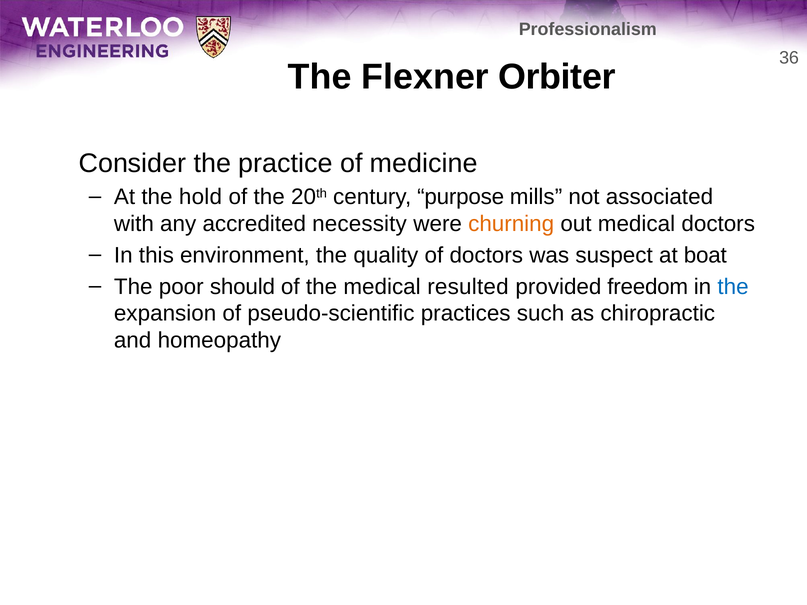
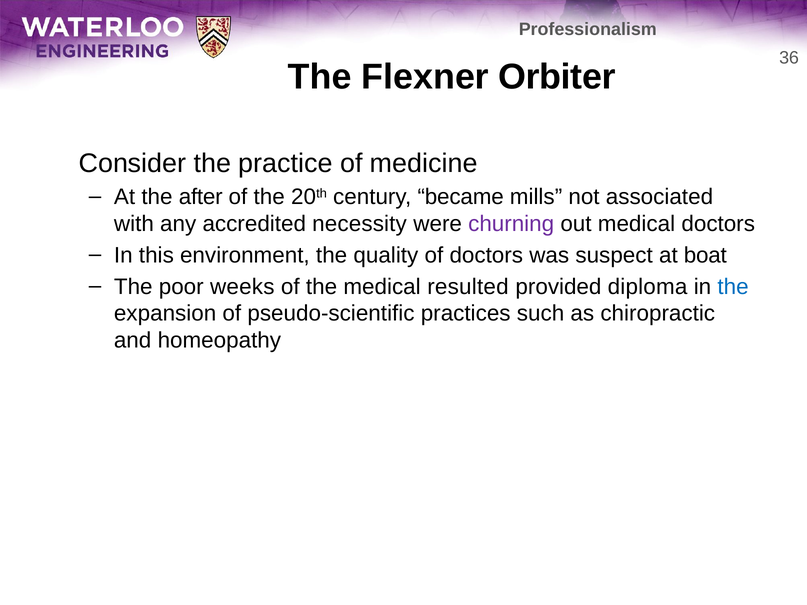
hold: hold -> after
purpose: purpose -> became
churning colour: orange -> purple
should: should -> weeks
freedom: freedom -> diploma
